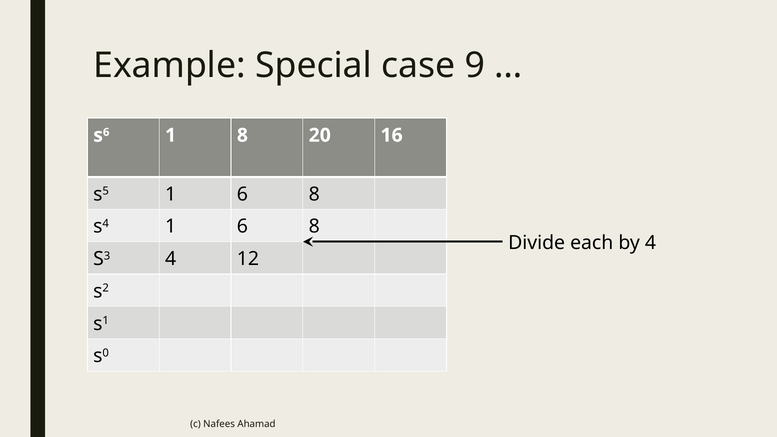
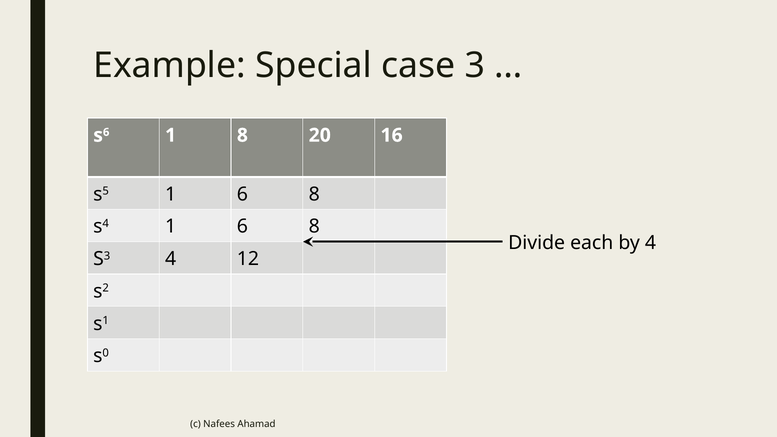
9: 9 -> 3
